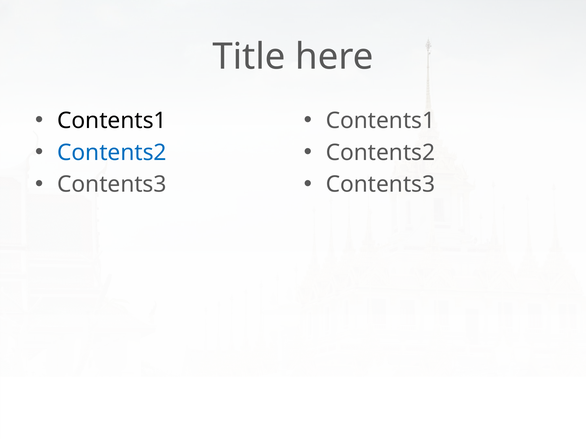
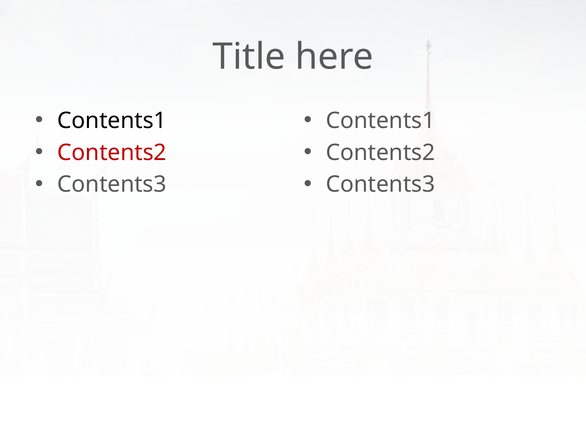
Contents2 at (112, 153) colour: blue -> red
